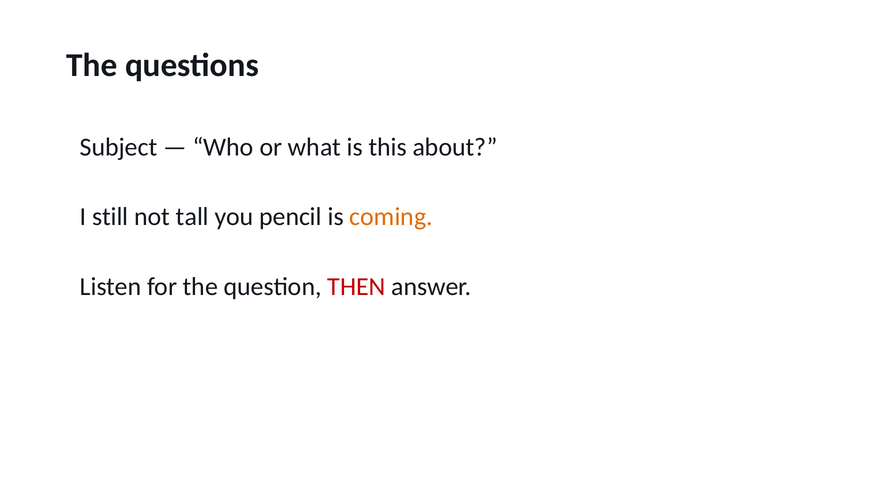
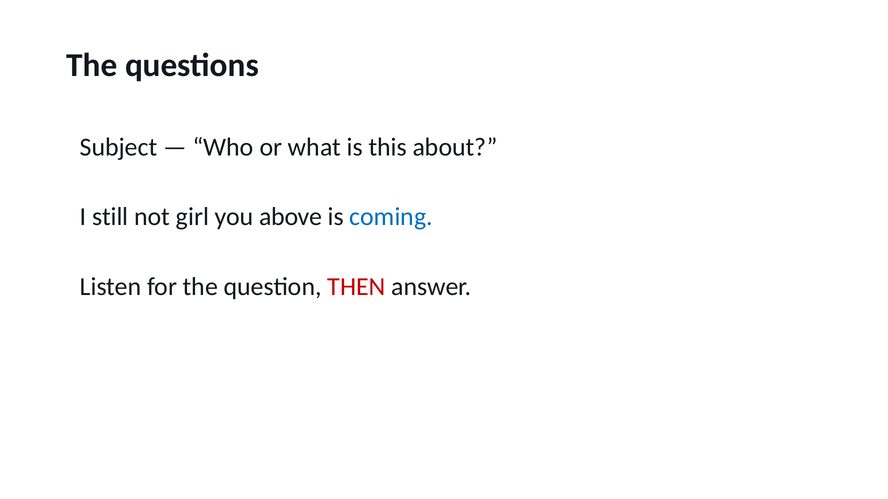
tall: tall -> girl
pencil: pencil -> above
coming colour: orange -> blue
